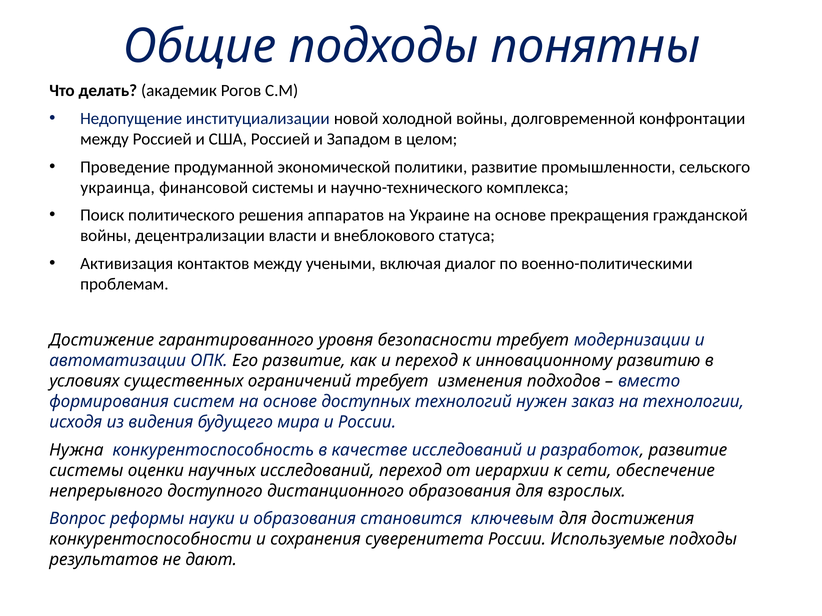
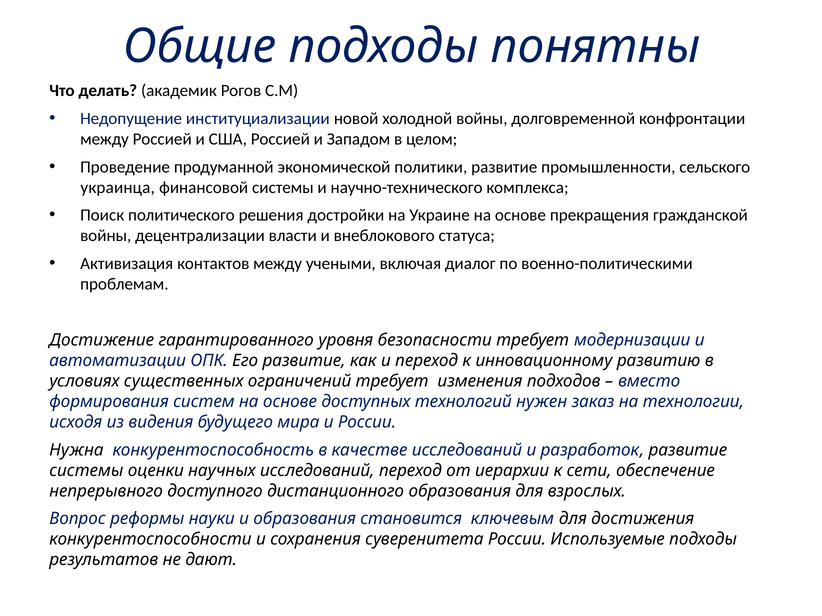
аппаратов: аппаратов -> достройки
